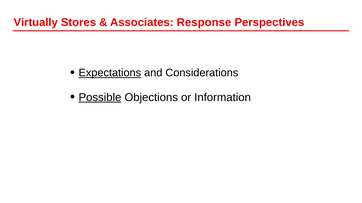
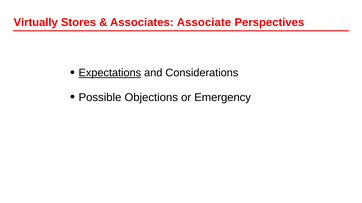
Response: Response -> Associate
Possible underline: present -> none
Information: Information -> Emergency
